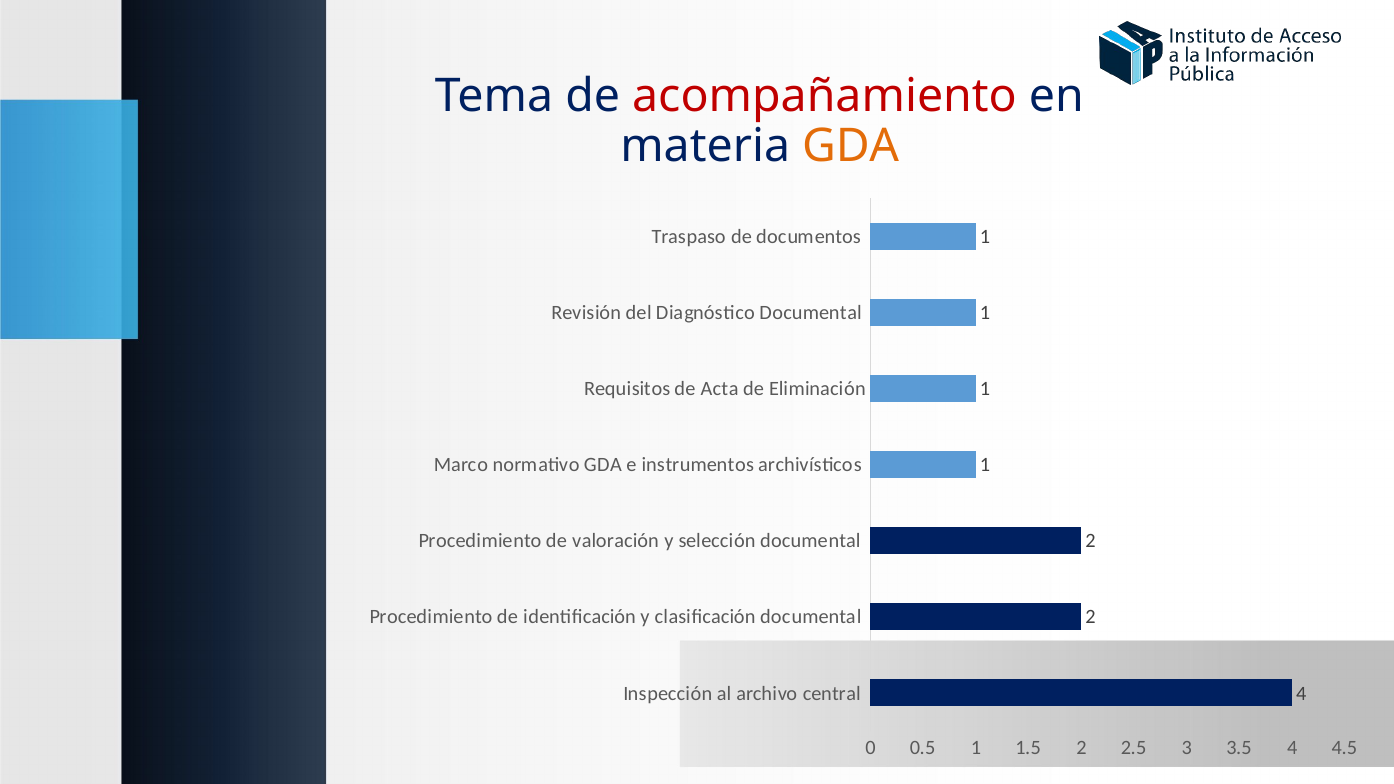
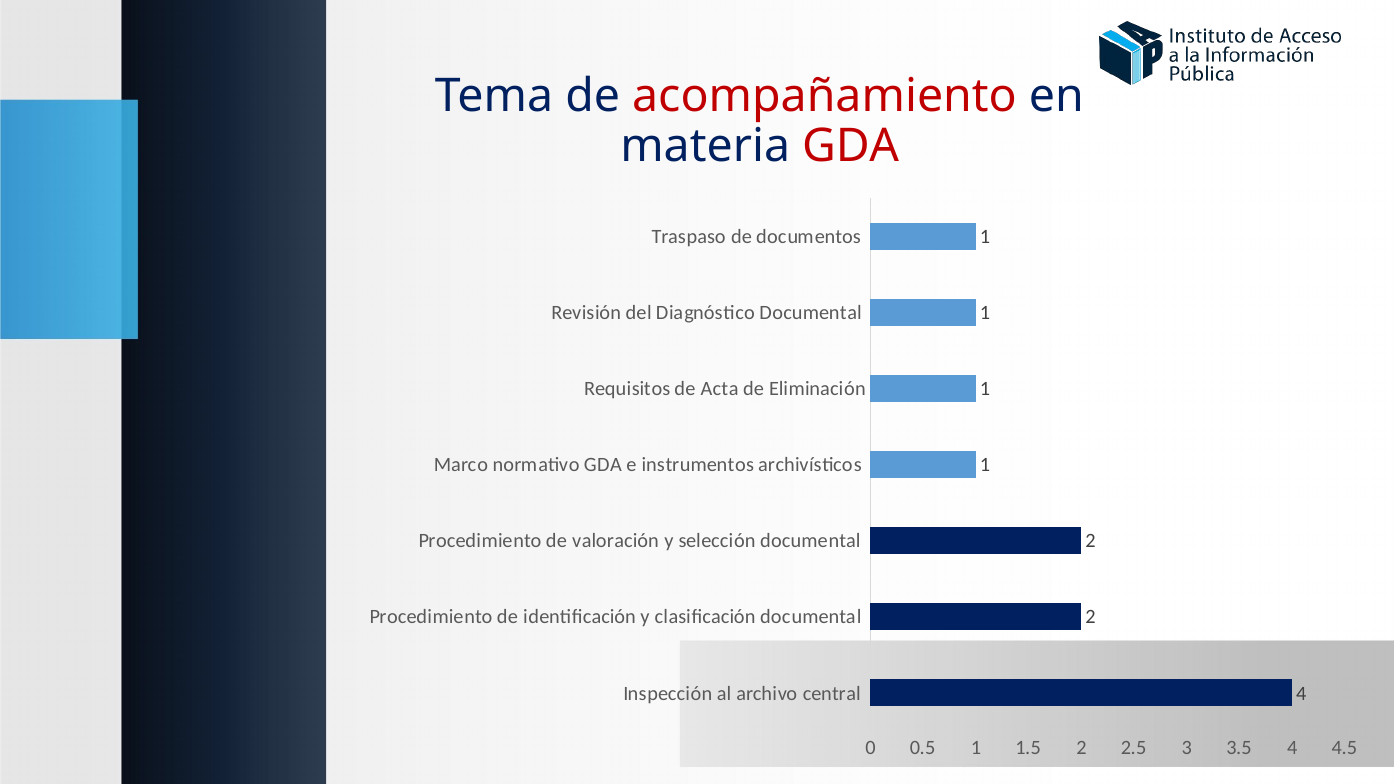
GDA at (851, 147) colour: orange -> red
